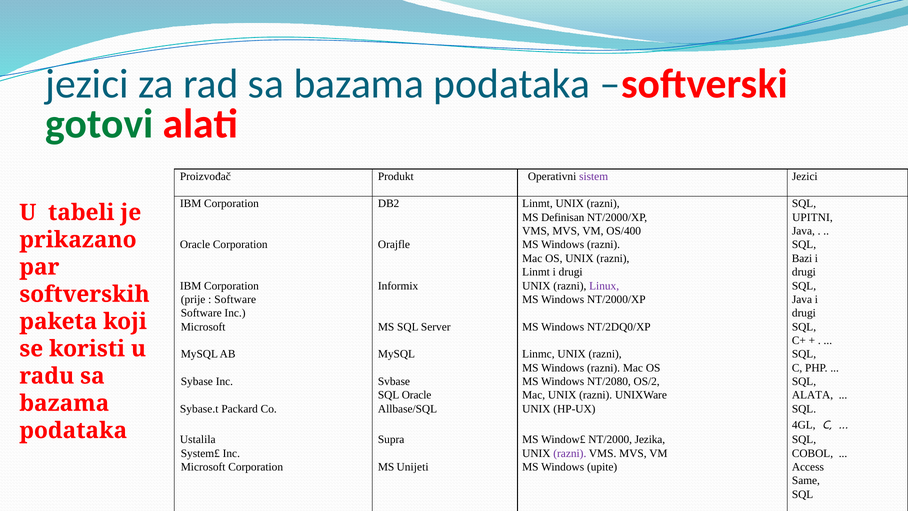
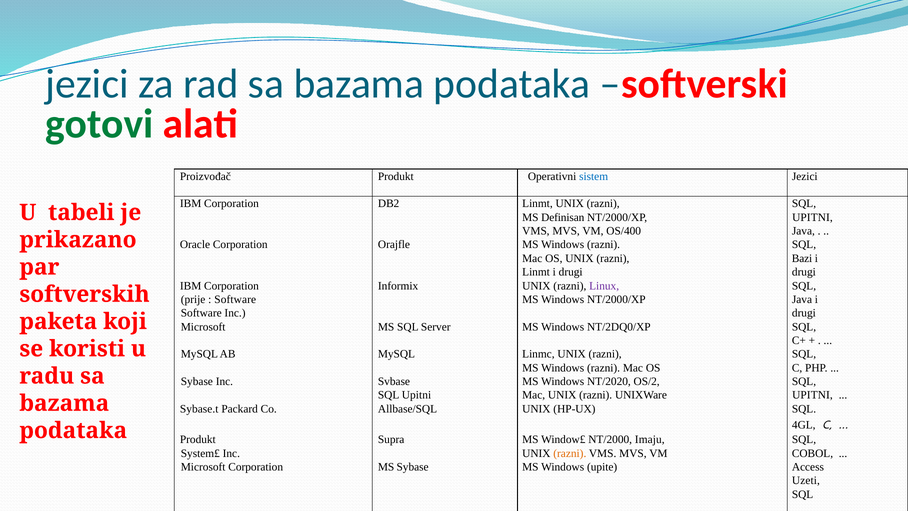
sistem colour: purple -> blue
NT/2080: NT/2080 -> NT/2020
SQL Oracle: Oracle -> Upitni
UNIXWare ALATA: ALATA -> UPITNI
Ustalila at (198, 439): Ustalila -> Produkt
Jezika: Jezika -> Imaju
razni at (570, 453) colour: purple -> orange
MS Unijeti: Unijeti -> Sybase
Same: Same -> Uzeti
